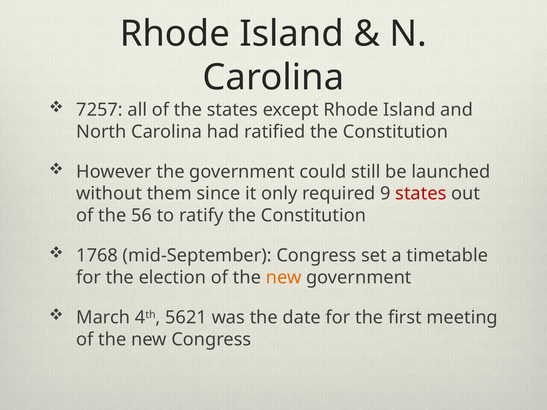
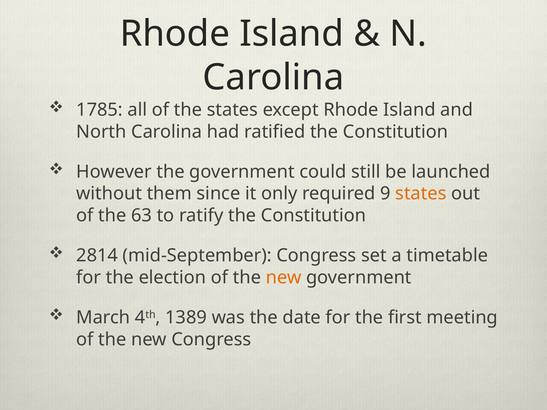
7257: 7257 -> 1785
states at (421, 194) colour: red -> orange
56: 56 -> 63
1768: 1768 -> 2814
5621: 5621 -> 1389
